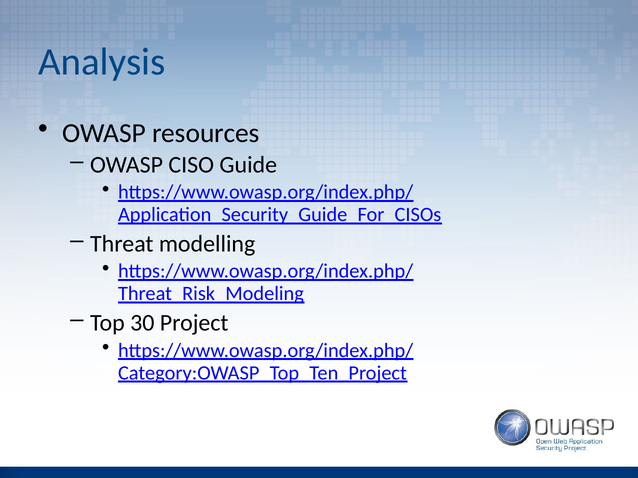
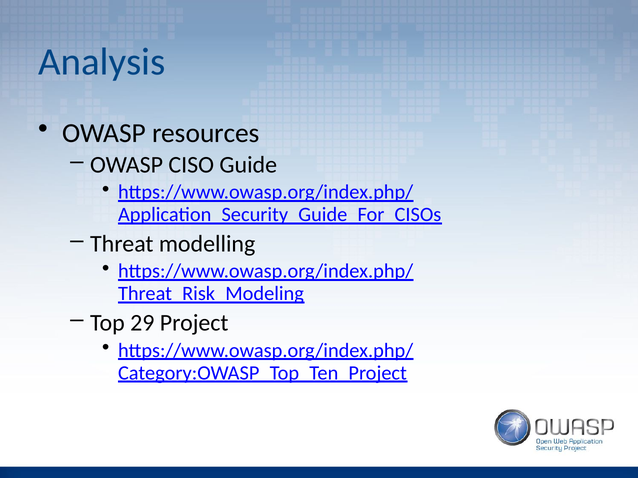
30: 30 -> 29
